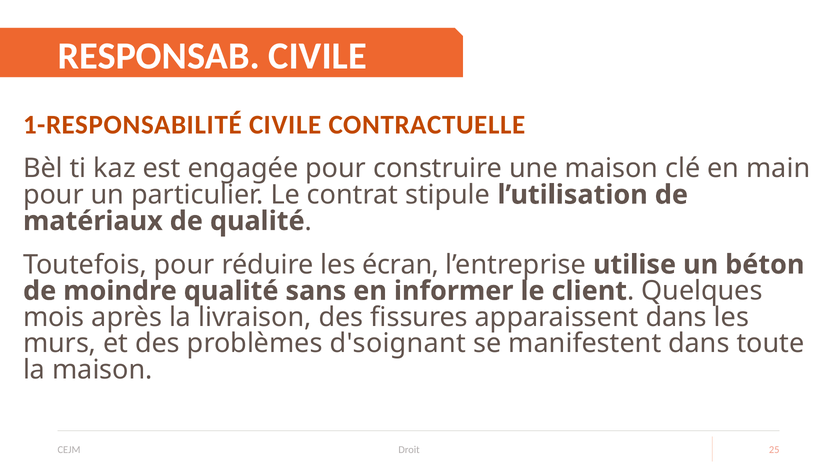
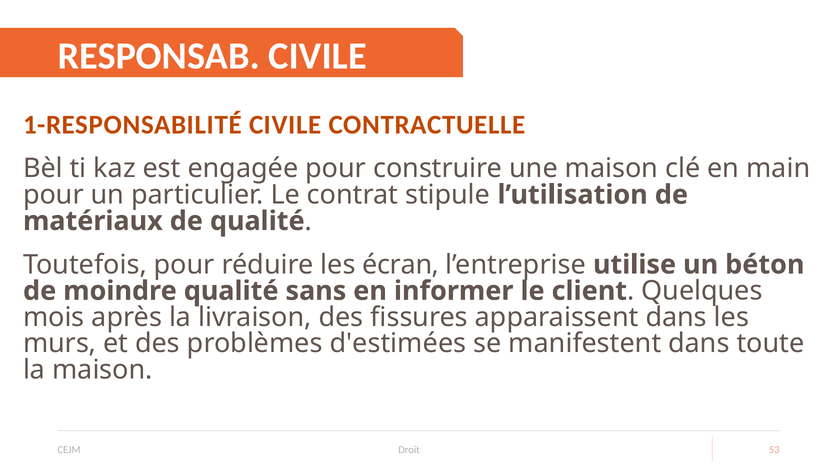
d'soignant: d'soignant -> d'estimées
25: 25 -> 53
